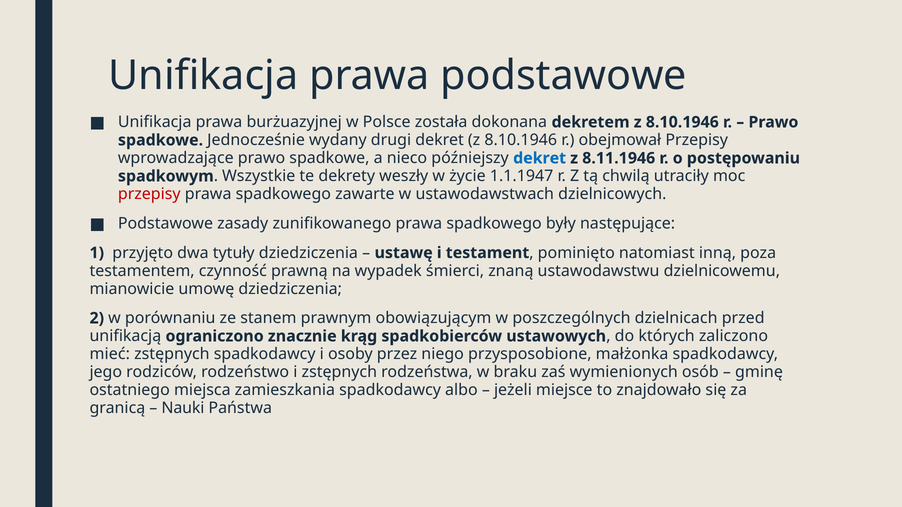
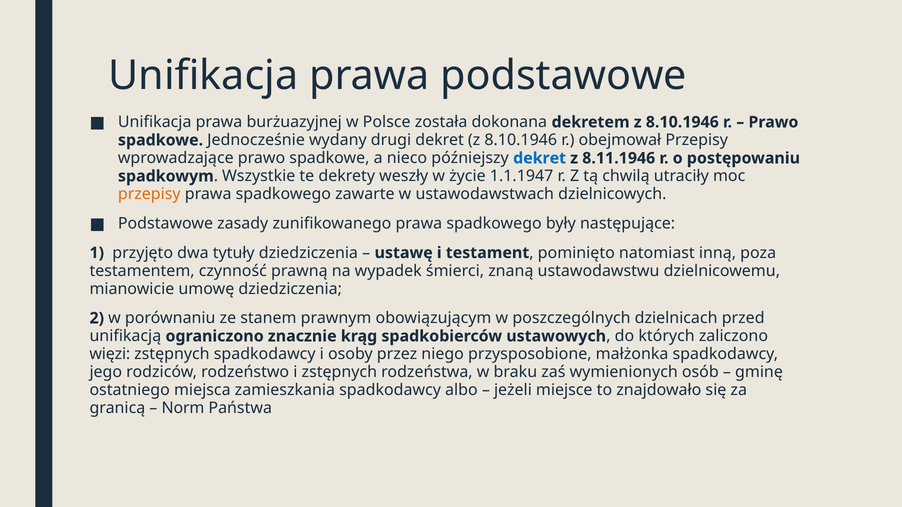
przepisy at (149, 194) colour: red -> orange
mieć: mieć -> więzi
Nauki: Nauki -> Norm
